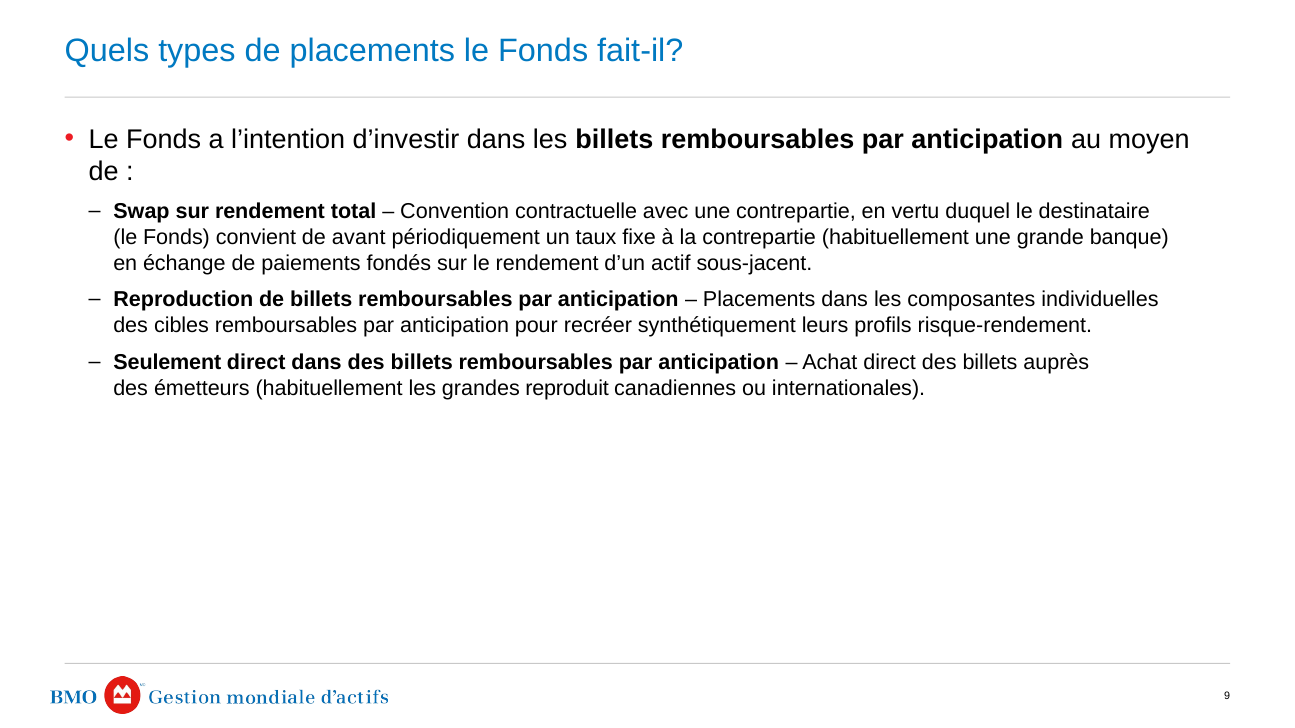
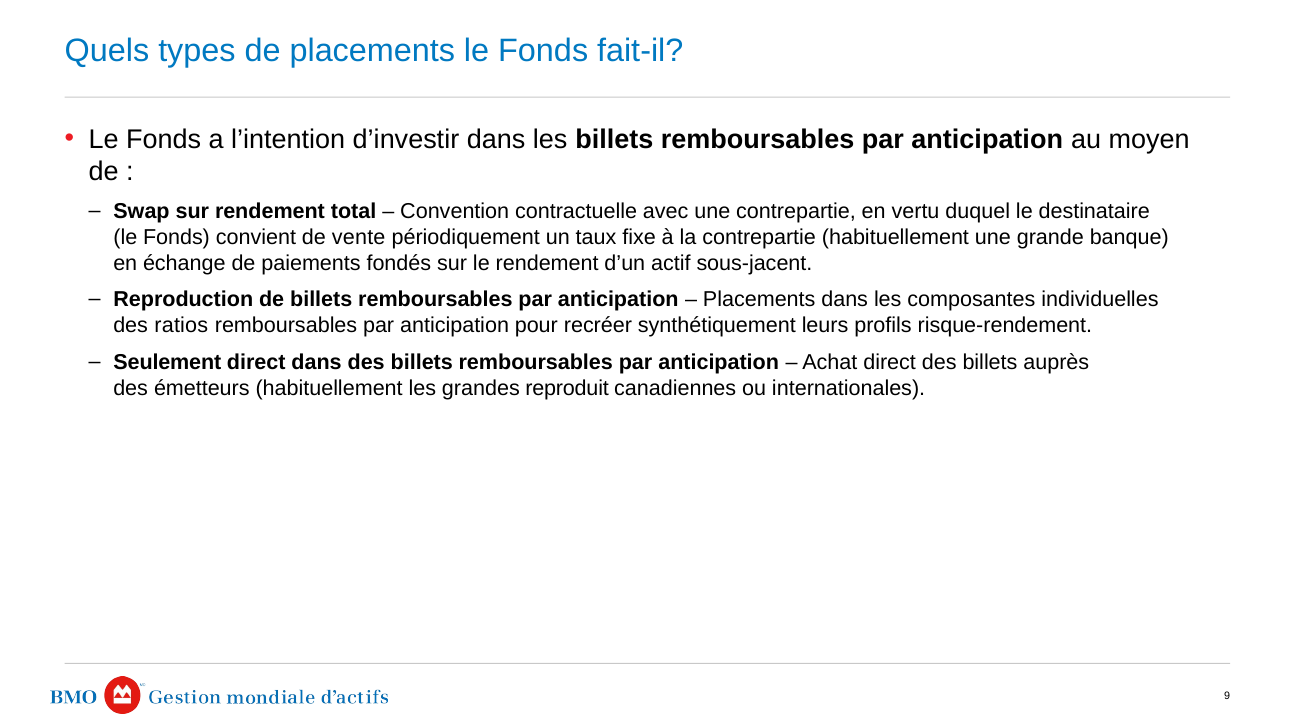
avant: avant -> vente
cibles: cibles -> ratios
